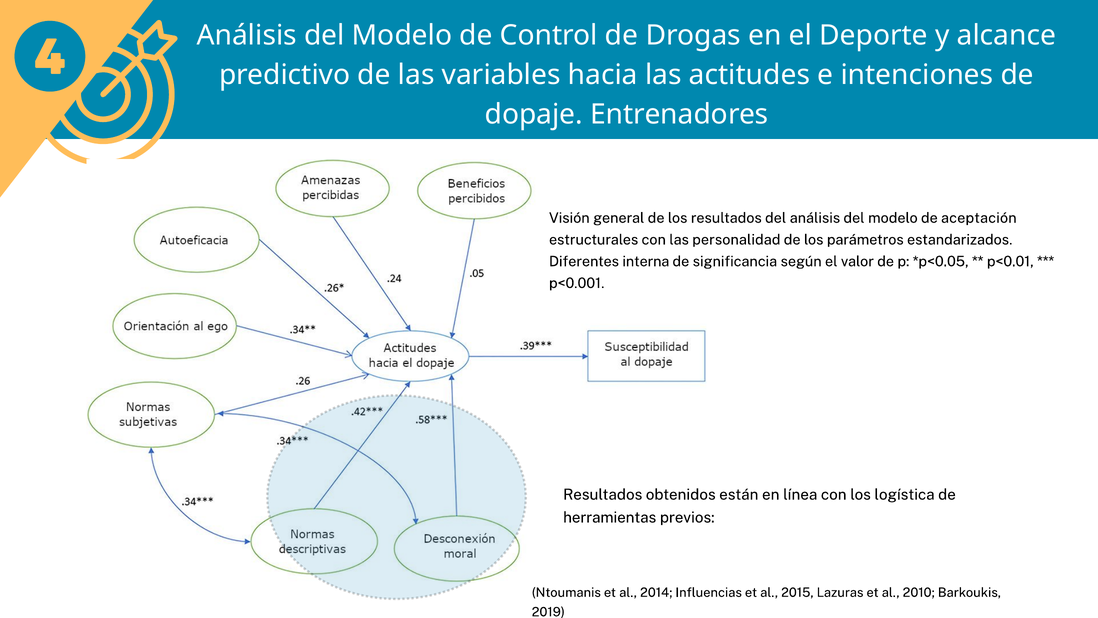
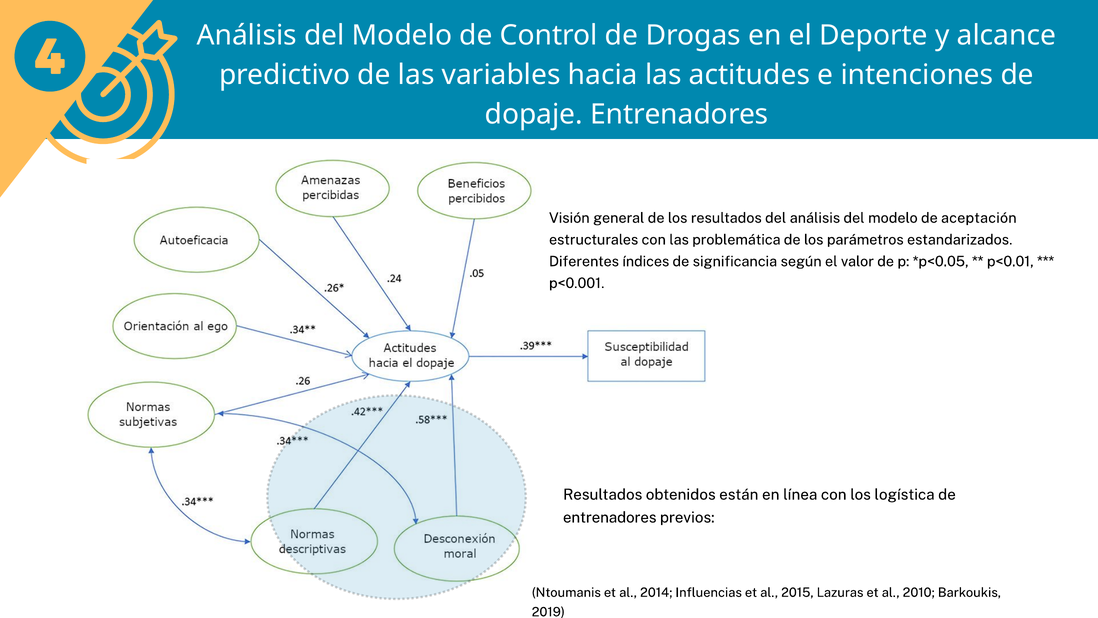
personalidad: personalidad -> problemática
interna: interna -> índices
herramientas at (610, 517): herramientas -> entrenadores
